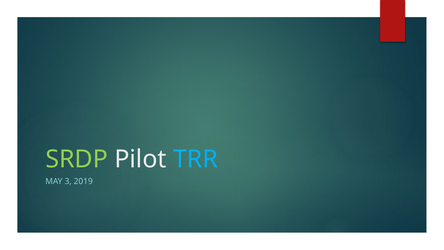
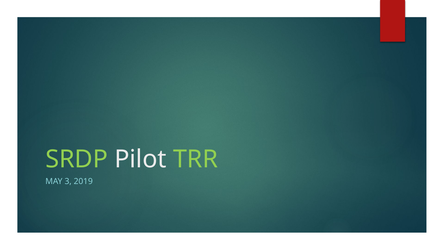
TRR colour: light blue -> light green
